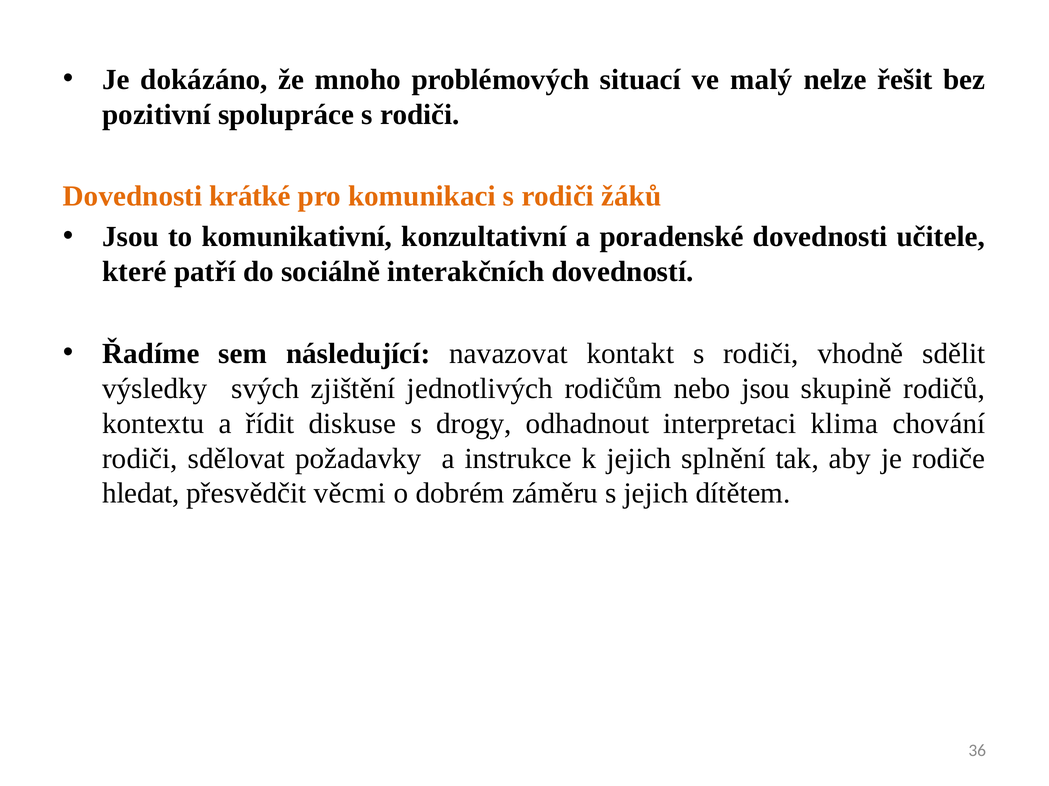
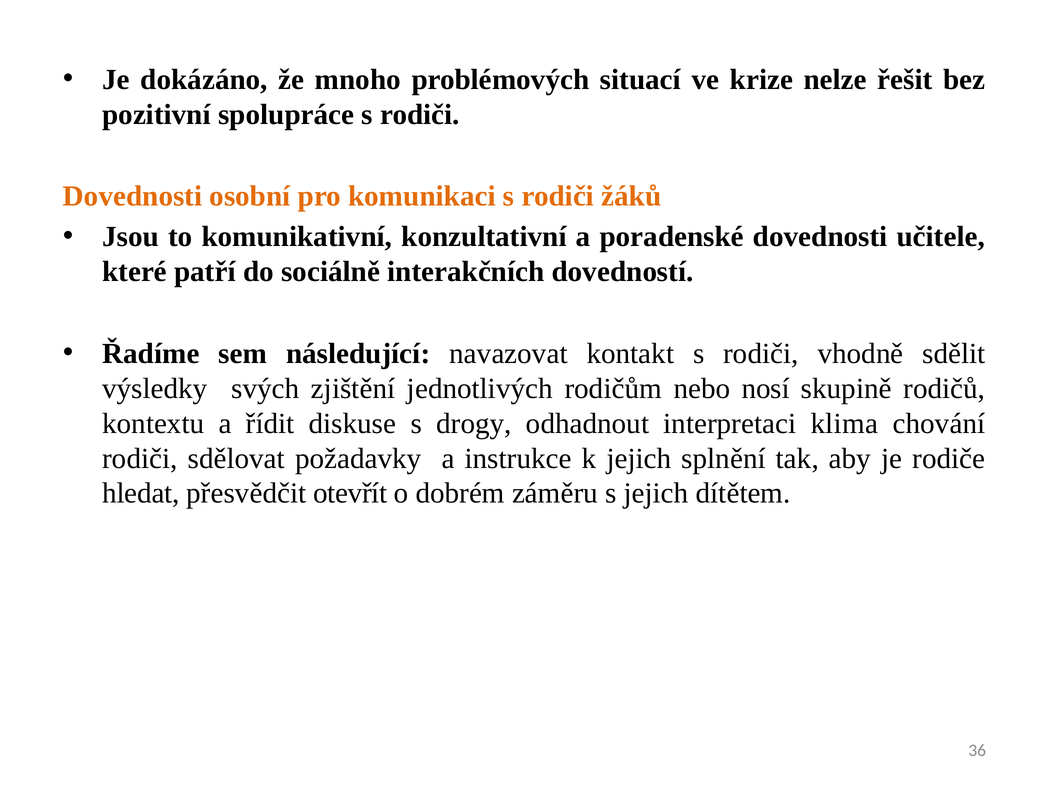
malý: malý -> krize
krátké: krátké -> osobní
nebo jsou: jsou -> nosí
věcmi: věcmi -> otevřít
